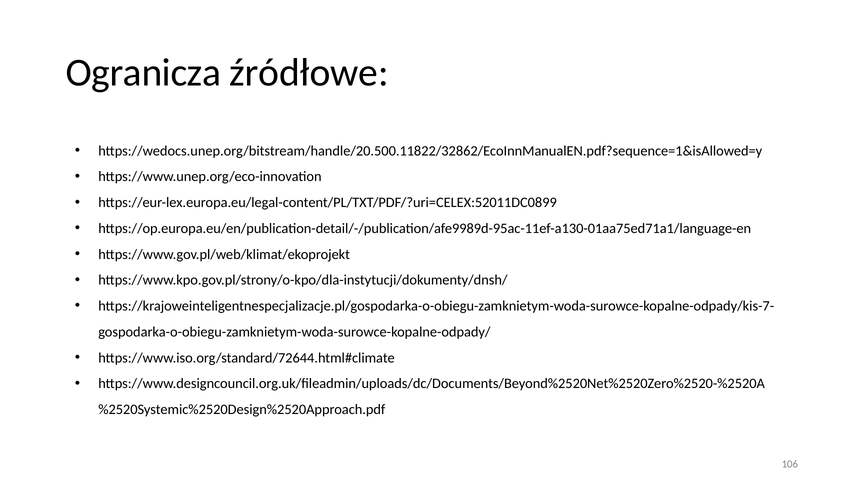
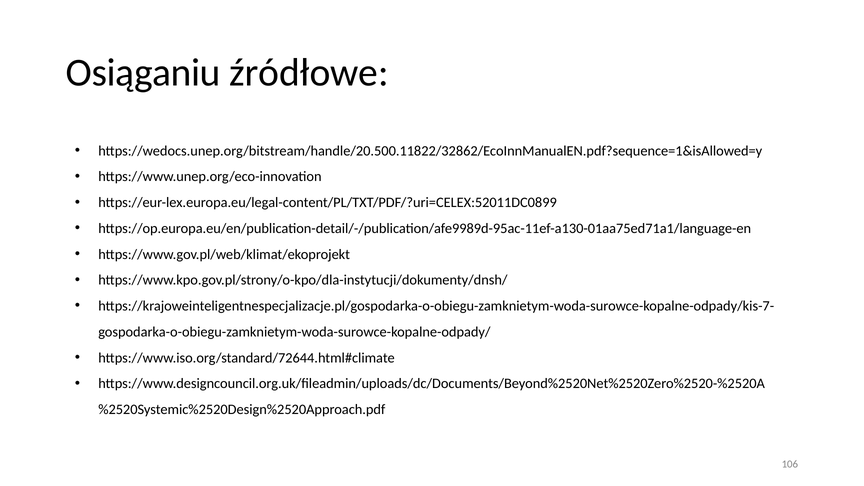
Ogranicza: Ogranicza -> Osiąganiu
